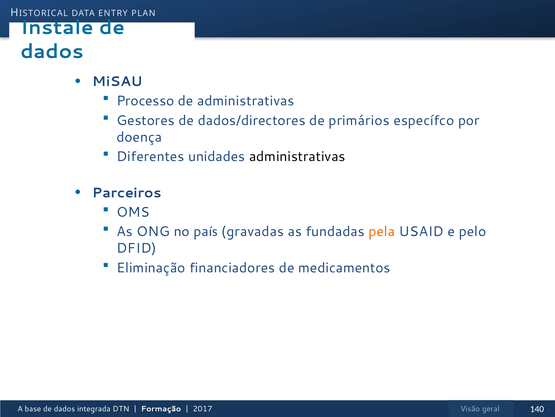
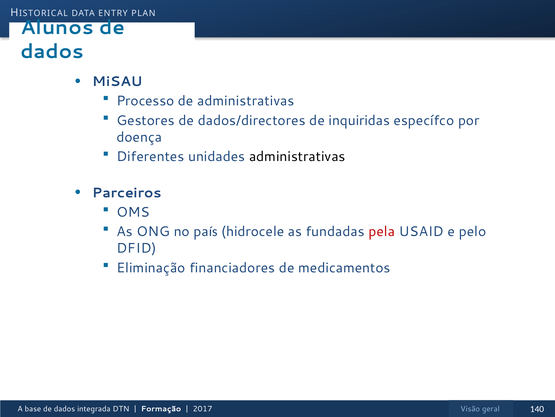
Instale: Instale -> Alunos
primários: primários -> inquiridas
gravadas: gravadas -> hidrocele
pela colour: orange -> red
